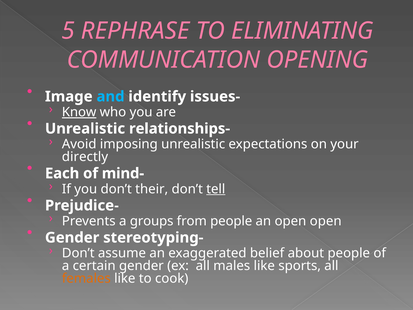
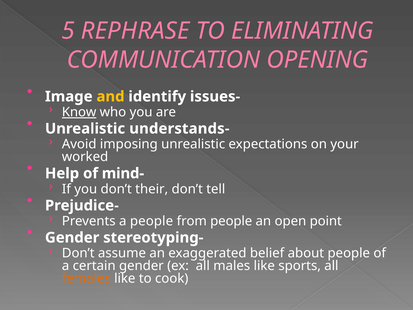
and colour: light blue -> yellow
relationships-: relationships- -> understands-
directly: directly -> worked
Each: Each -> Help
tell underline: present -> none
a groups: groups -> people
open open: open -> point
